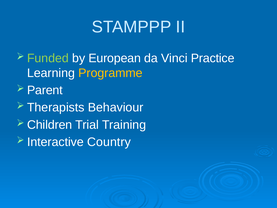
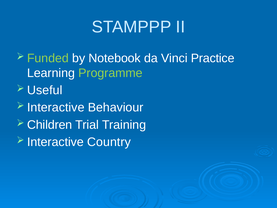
European: European -> Notebook
Programme colour: yellow -> light green
Parent: Parent -> Useful
Therapists at (56, 107): Therapists -> Interactive
